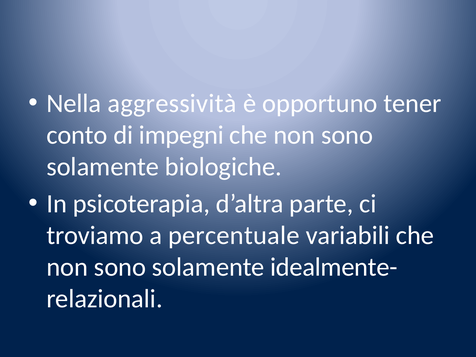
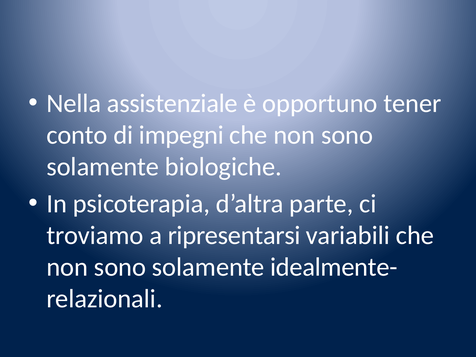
aggressività: aggressività -> assistenziale
percentuale: percentuale -> ripresentarsi
